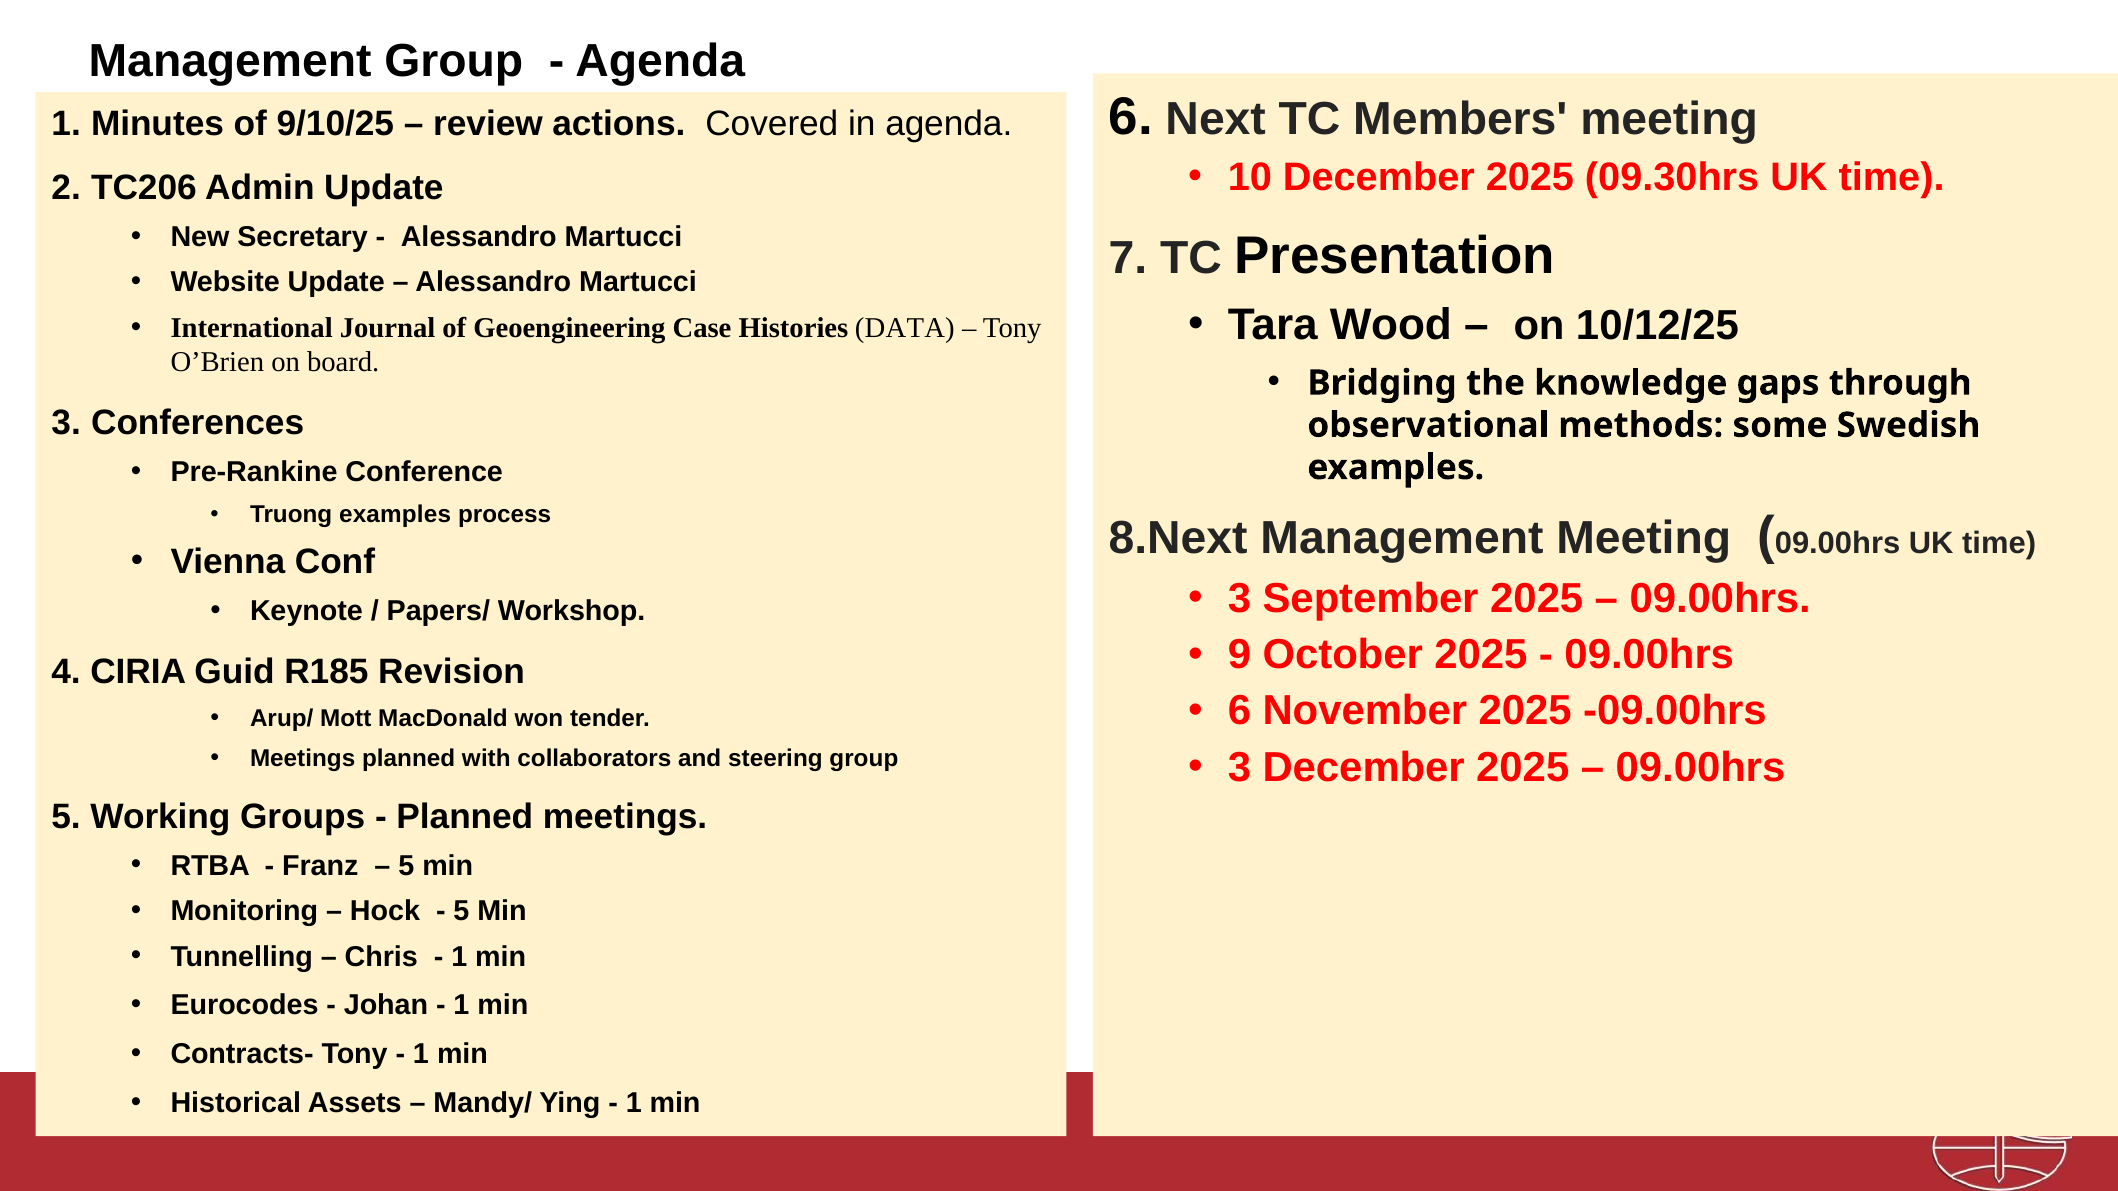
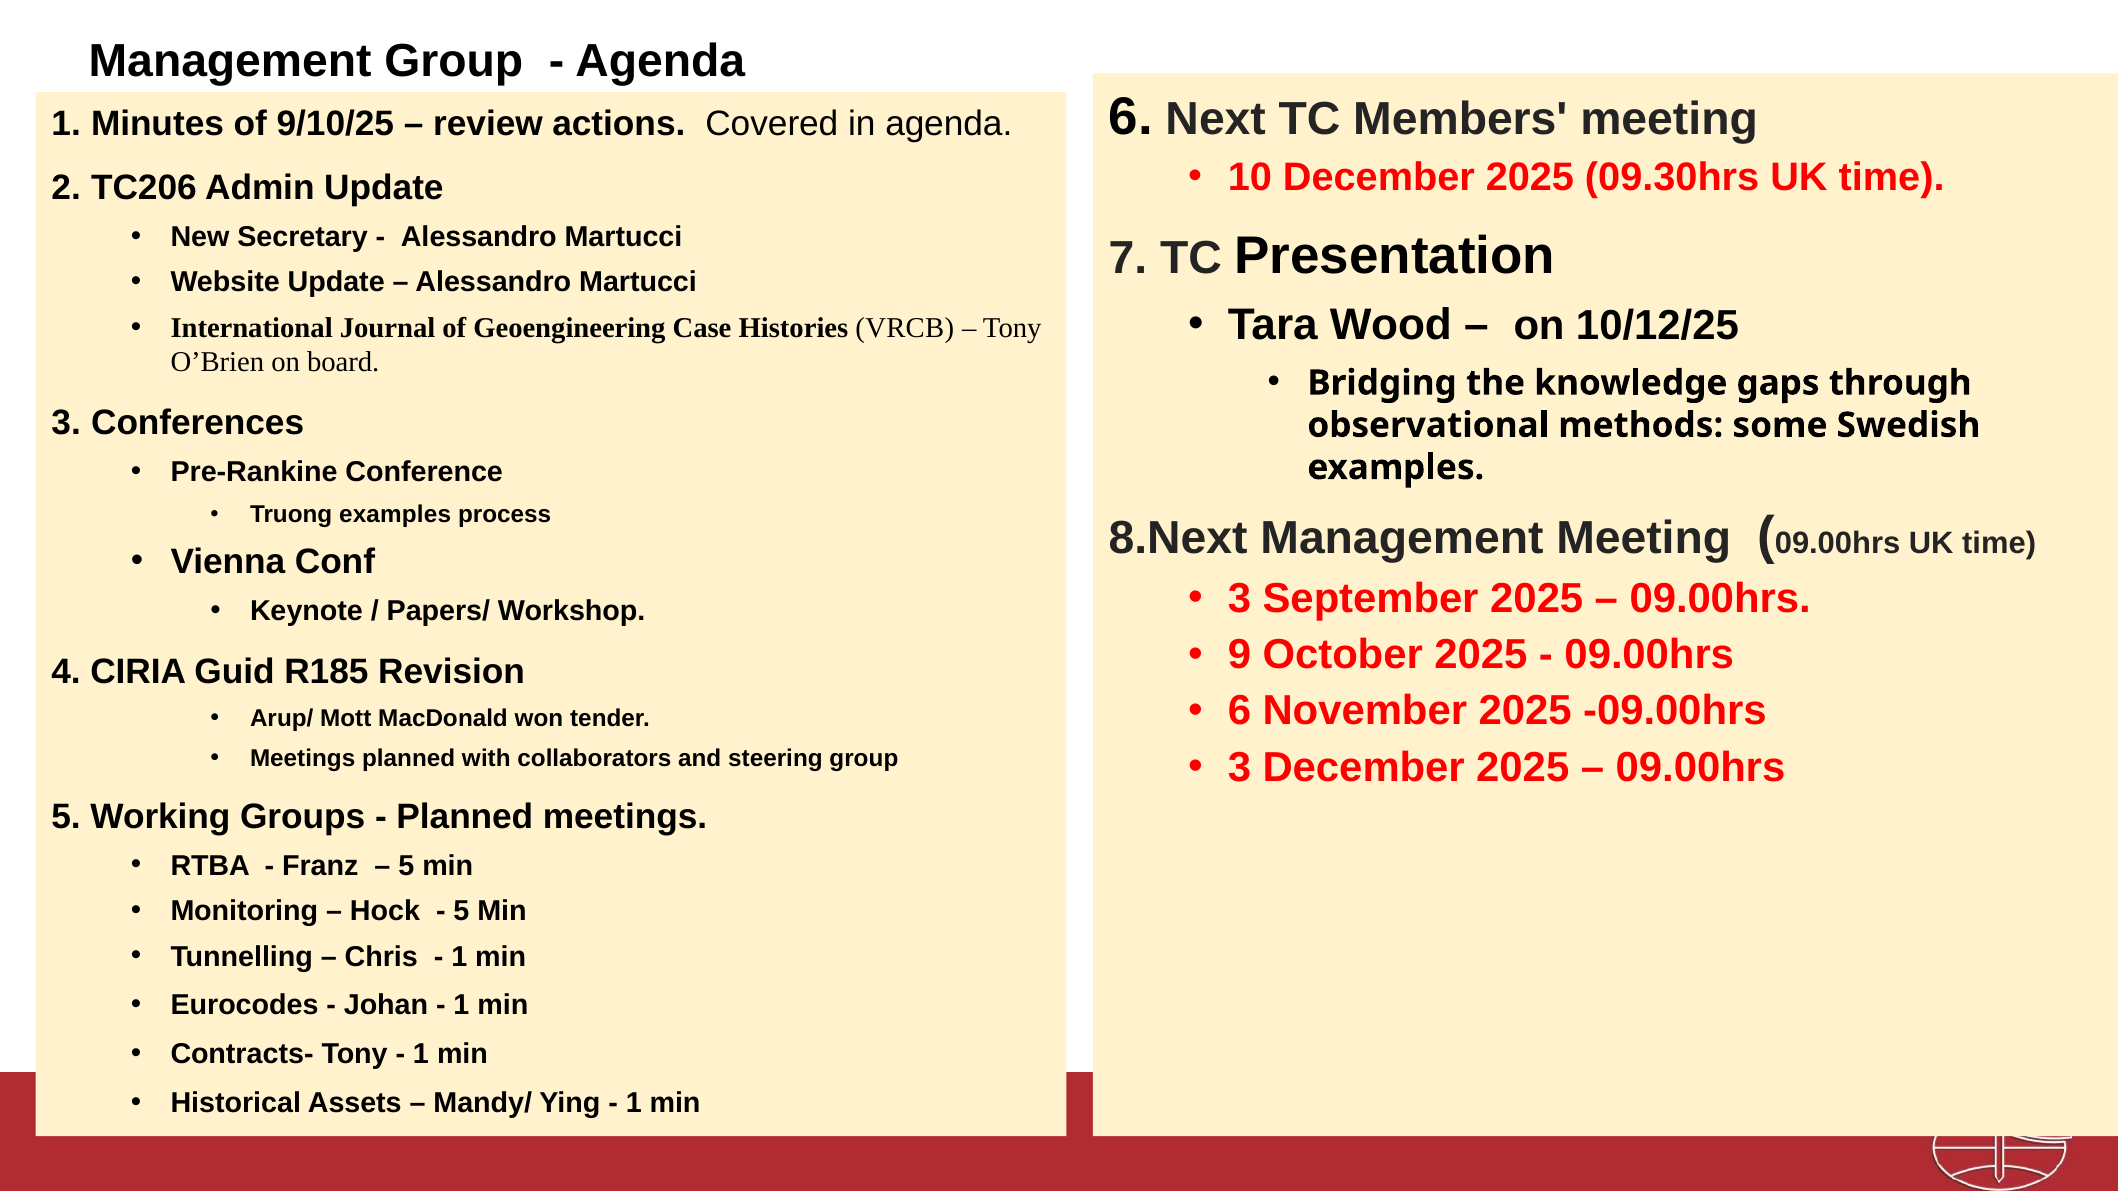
DATA: DATA -> VRCB
